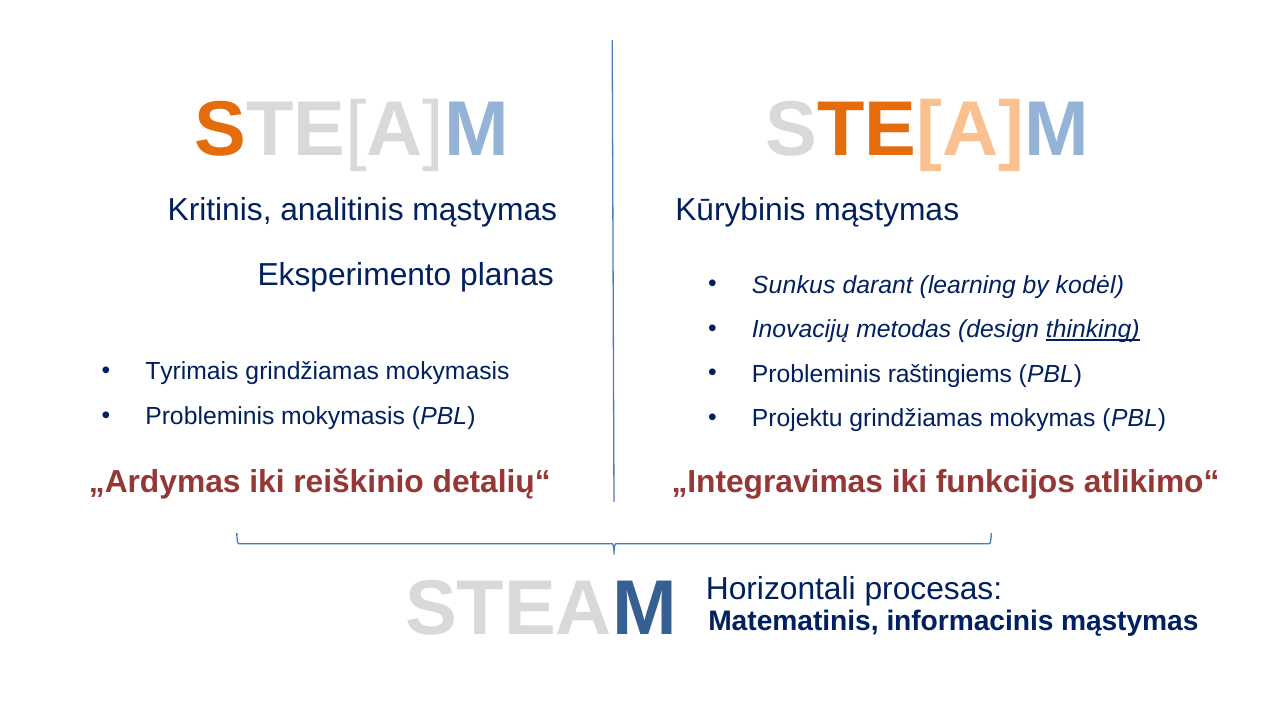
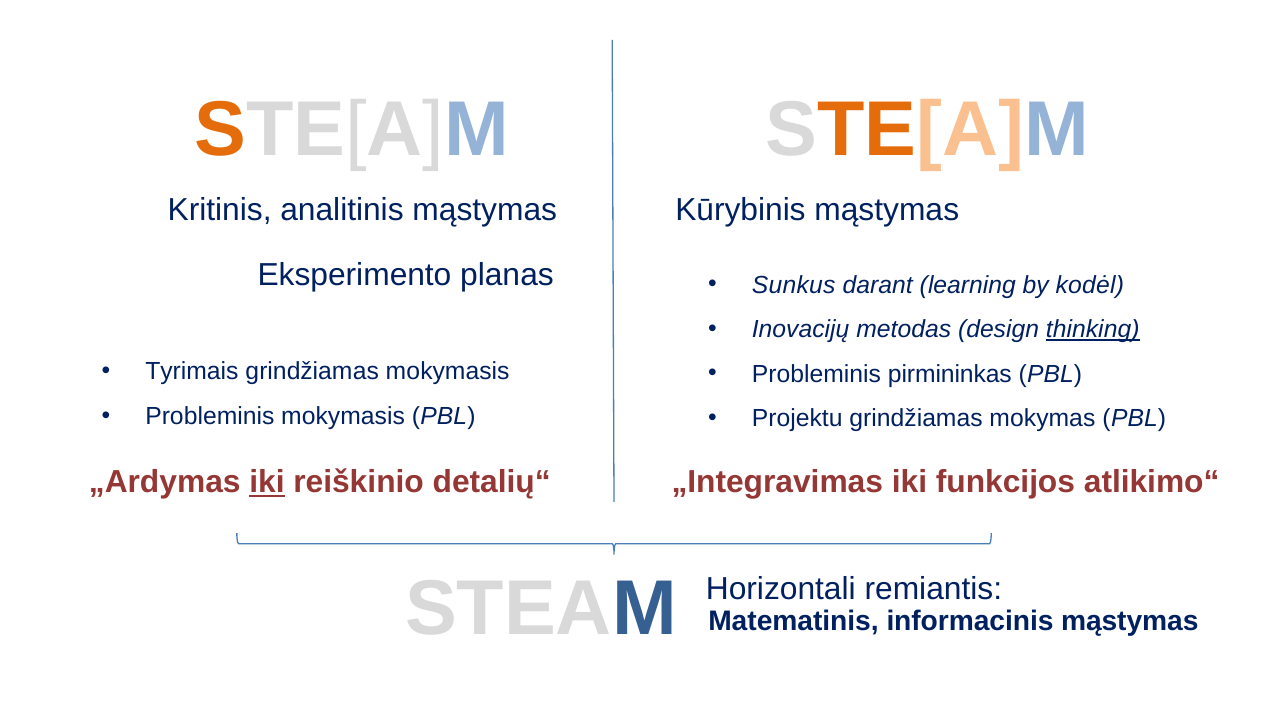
raštingiems: raštingiems -> pirmininkas
iki at (267, 482) underline: none -> present
procesas: procesas -> remiantis
